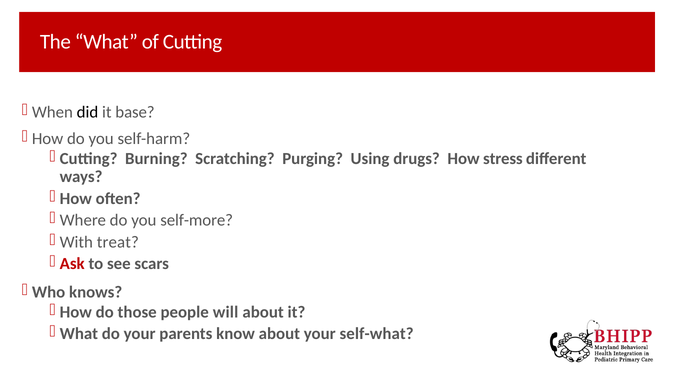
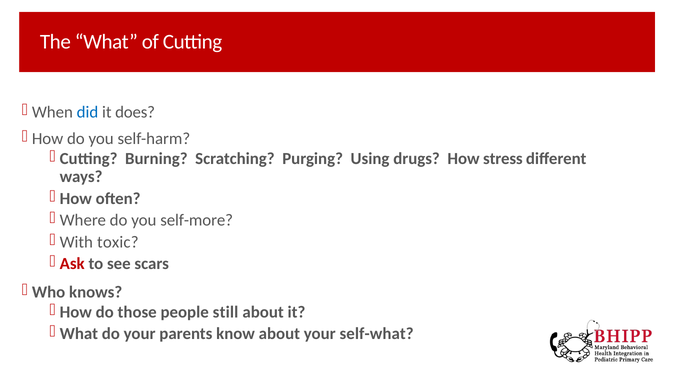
did colour: black -> blue
base: base -> does
treat: treat -> toxic
will: will -> still
